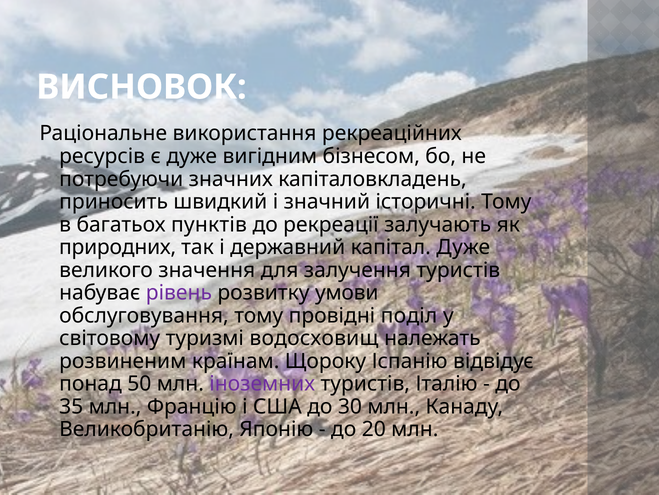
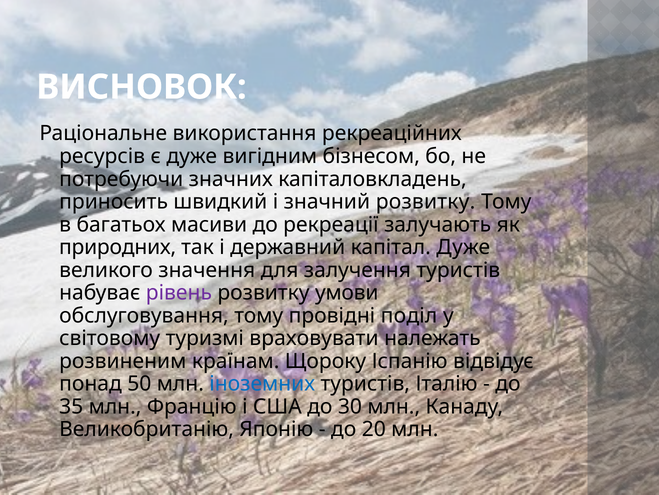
значний історичні: історичні -> розвитку
пунктів: пунктів -> масиви
водосховищ: водосховищ -> враховувати
іноземних colour: purple -> blue
